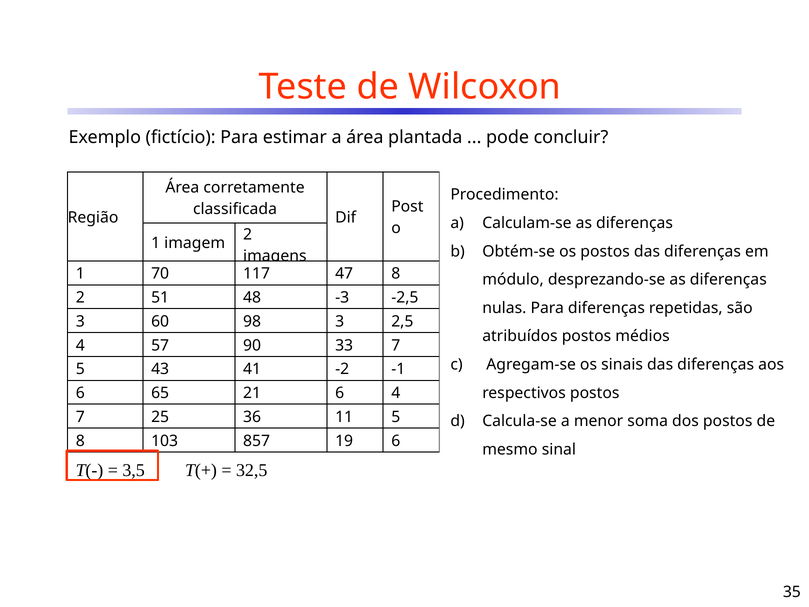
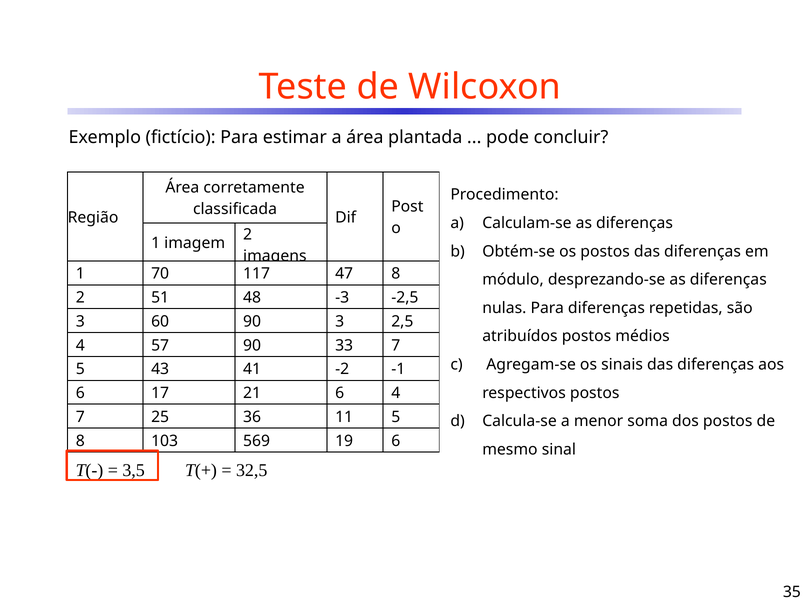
60 98: 98 -> 90
65: 65 -> 17
857: 857 -> 569
